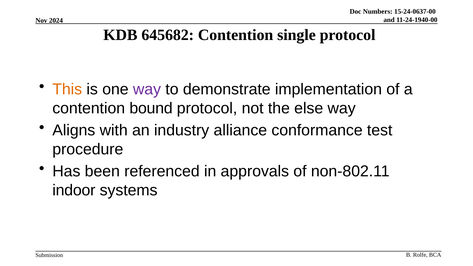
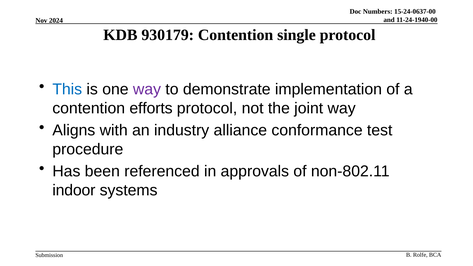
645682: 645682 -> 930179
This colour: orange -> blue
bound: bound -> efforts
else: else -> joint
